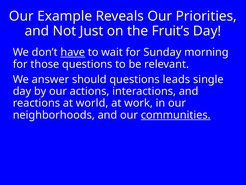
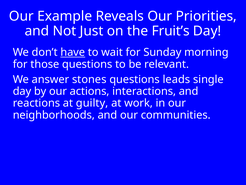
should: should -> stones
world: world -> guilty
communities underline: present -> none
